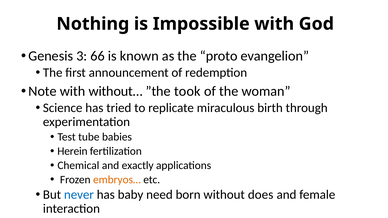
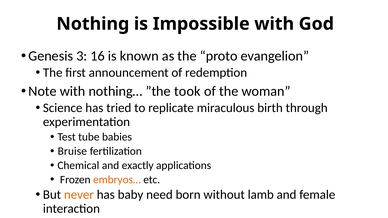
66: 66 -> 16
without…: without… -> nothing…
Herein: Herein -> Bruise
never colour: blue -> orange
does: does -> lamb
